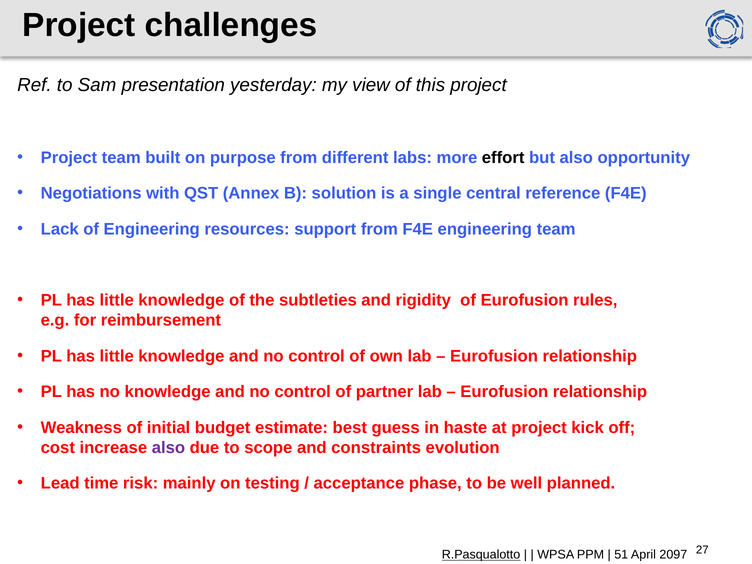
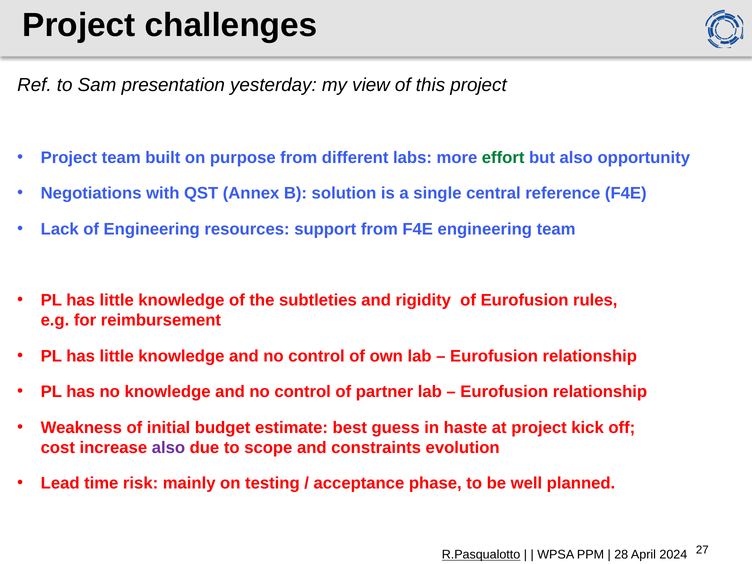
effort colour: black -> green
51: 51 -> 28
2097: 2097 -> 2024
